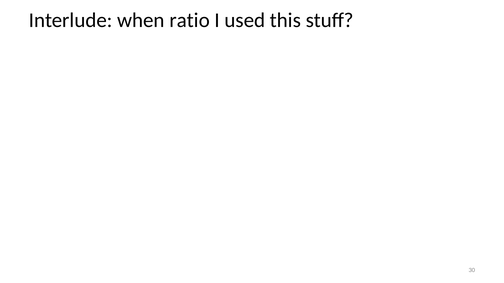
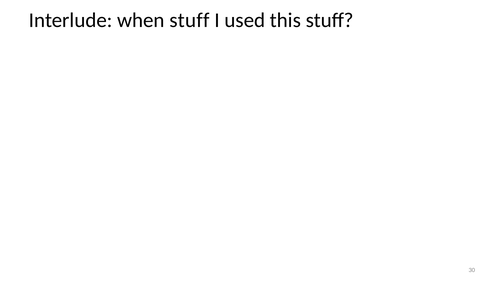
when ratio: ratio -> stuff
